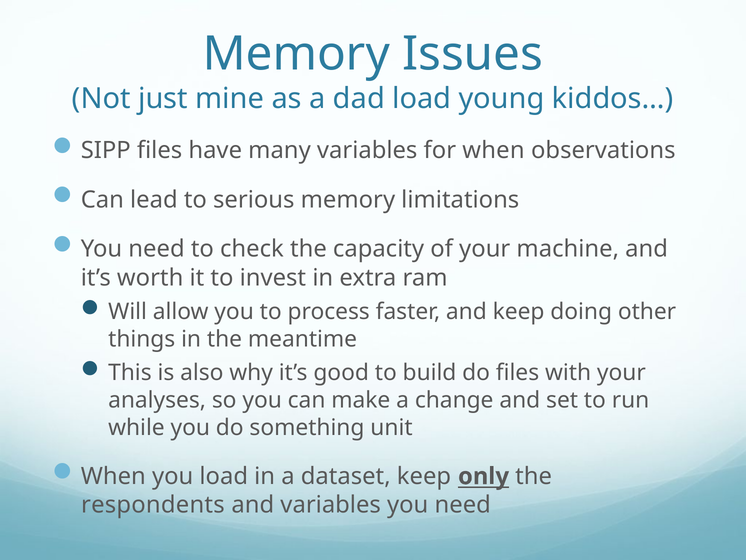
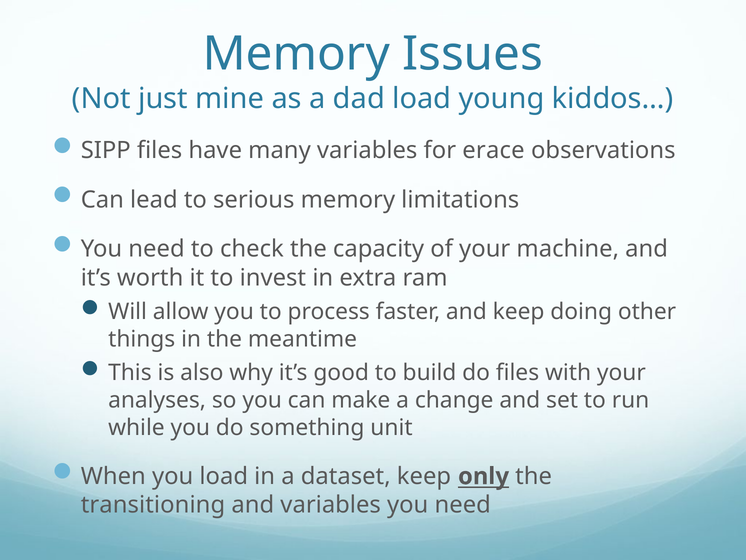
for when: when -> erace
respondents: respondents -> transitioning
